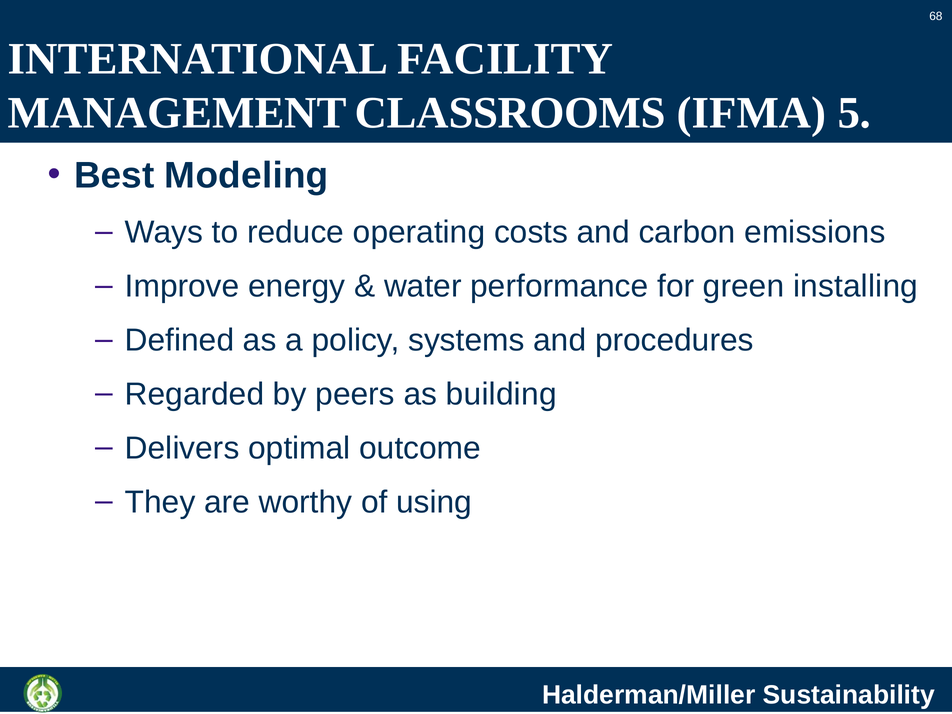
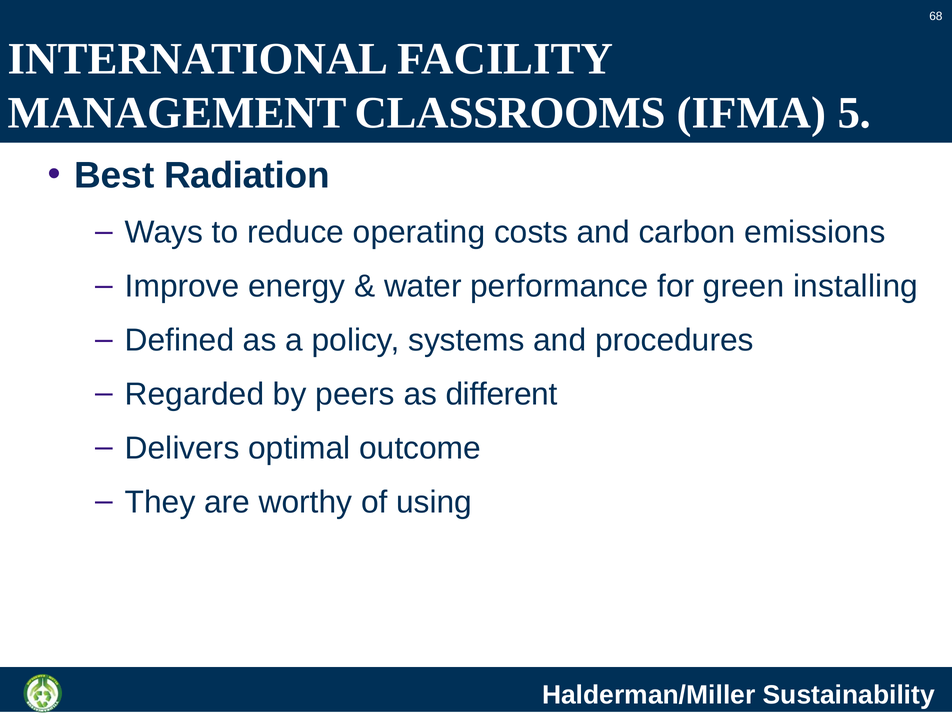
Modeling: Modeling -> Radiation
building: building -> different
